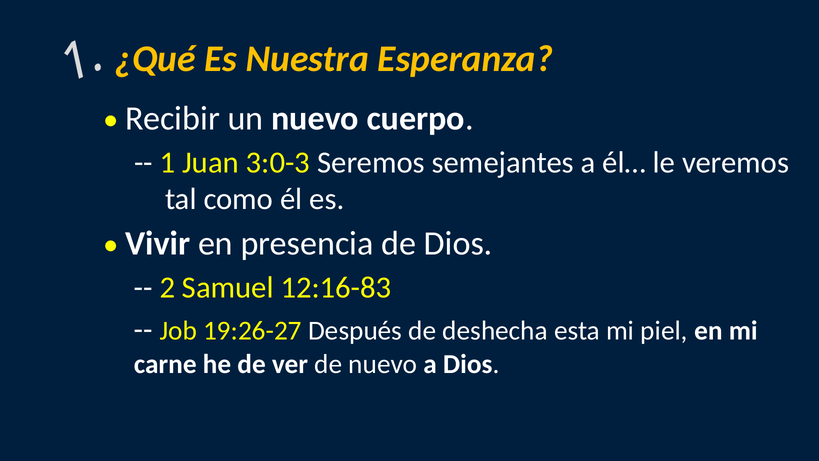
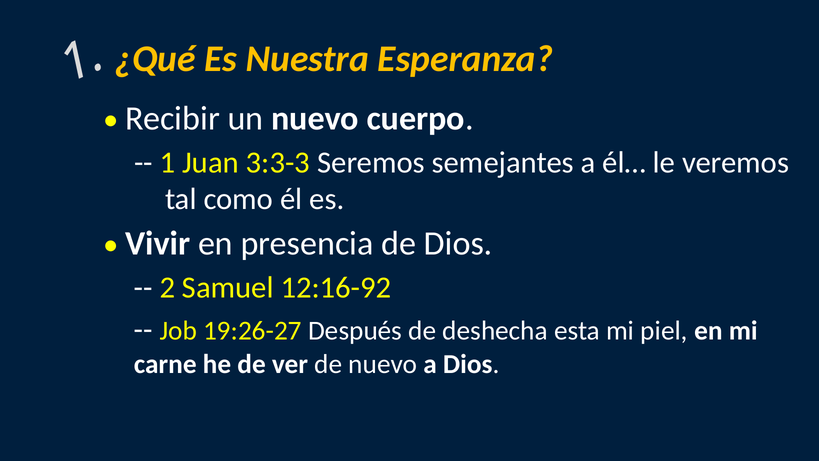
3:0-3: 3:0-3 -> 3:3-3
12:16-83: 12:16-83 -> 12:16-92
